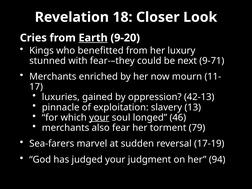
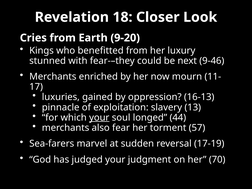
Earth underline: present -> none
9-71: 9-71 -> 9-46
42-13: 42-13 -> 16-13
46: 46 -> 44
79: 79 -> 57
94: 94 -> 70
